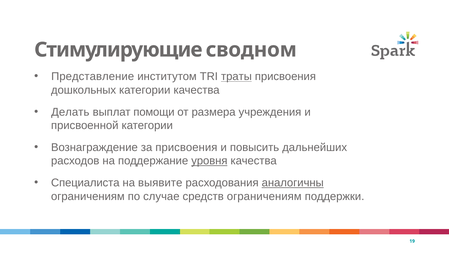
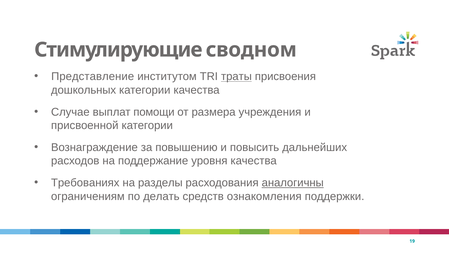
Делать: Делать -> Случае
за присвоения: присвоения -> повышению
уровня underline: present -> none
Специалиста: Специалиста -> Требованиях
выявите: выявите -> разделы
случае: случае -> делать
средств ограничениям: ограничениям -> ознакомления
